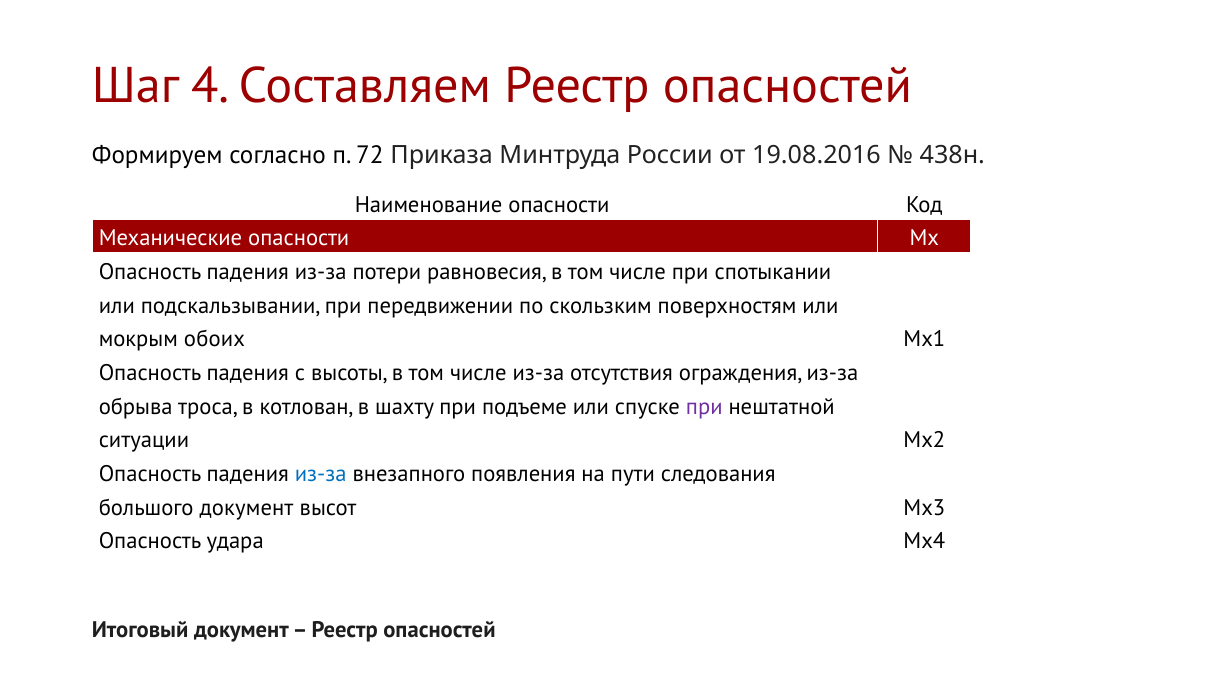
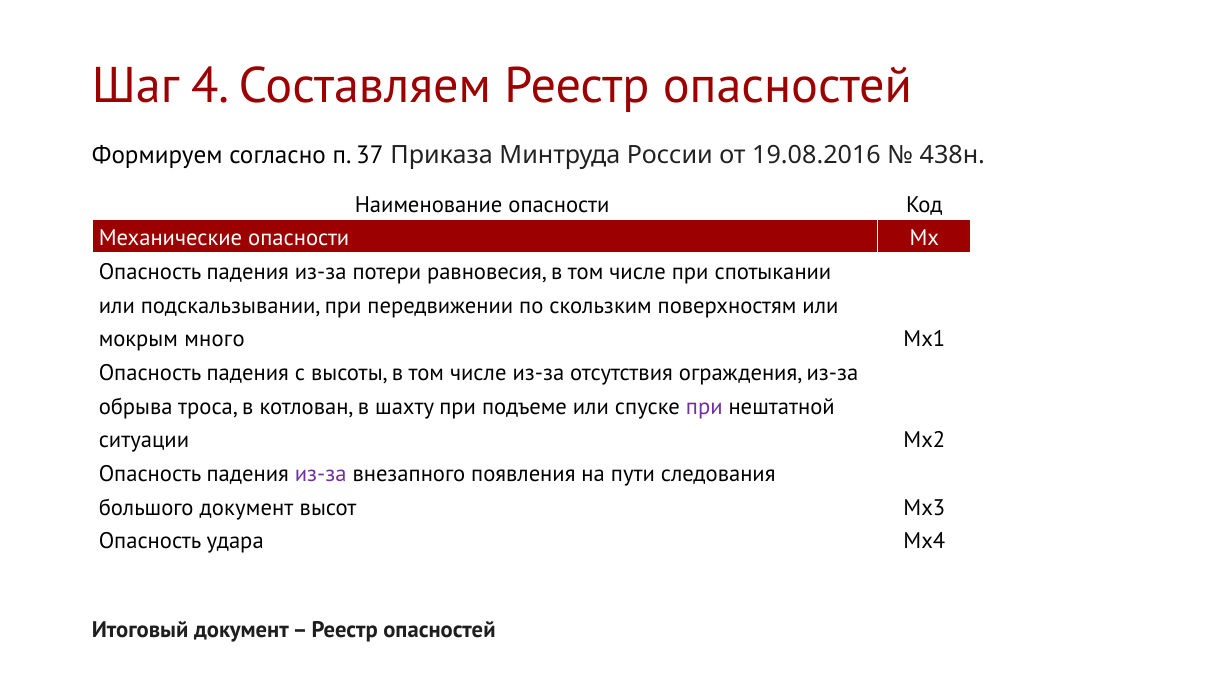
72: 72 -> 37
обоих: обоих -> много
из-за at (321, 474) colour: blue -> purple
